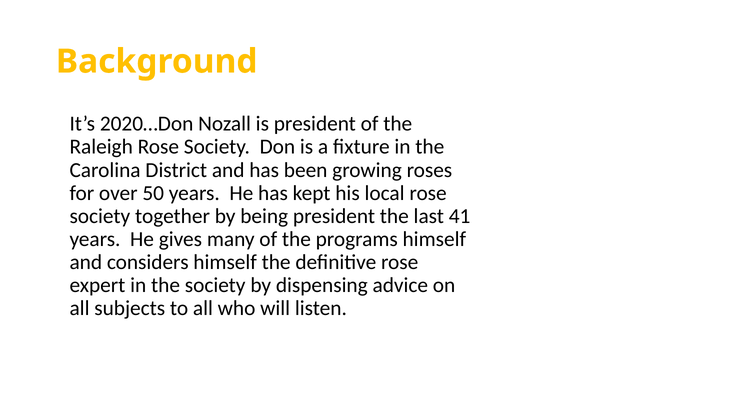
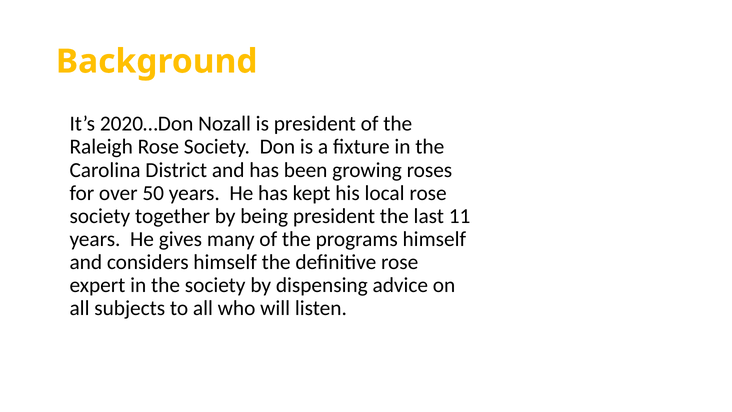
41: 41 -> 11
